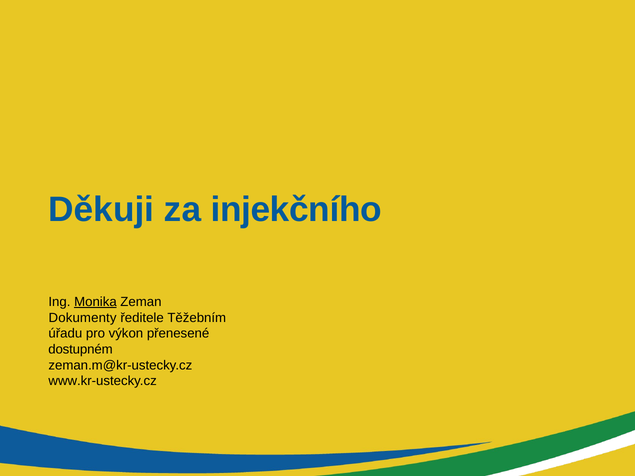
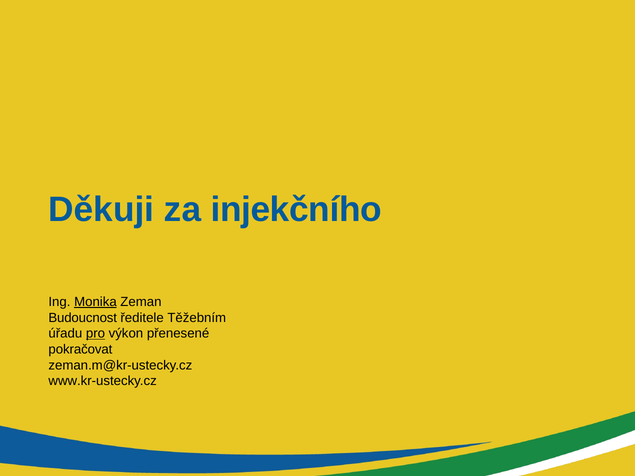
Dokumenty: Dokumenty -> Budoucnost
pro underline: none -> present
dostupném: dostupném -> pokračovat
